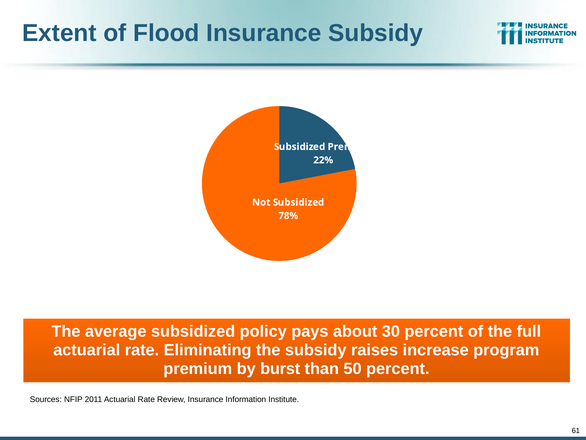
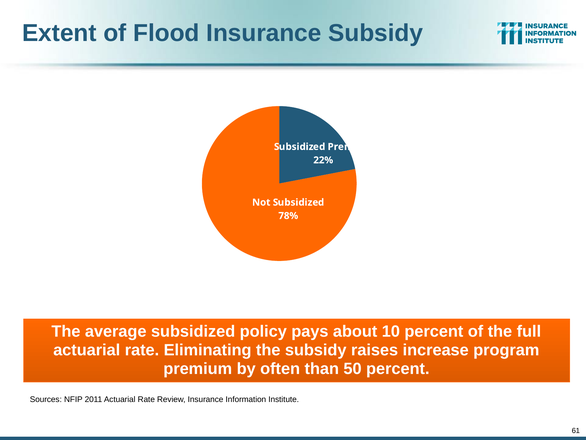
30: 30 -> 10
burst: burst -> often
